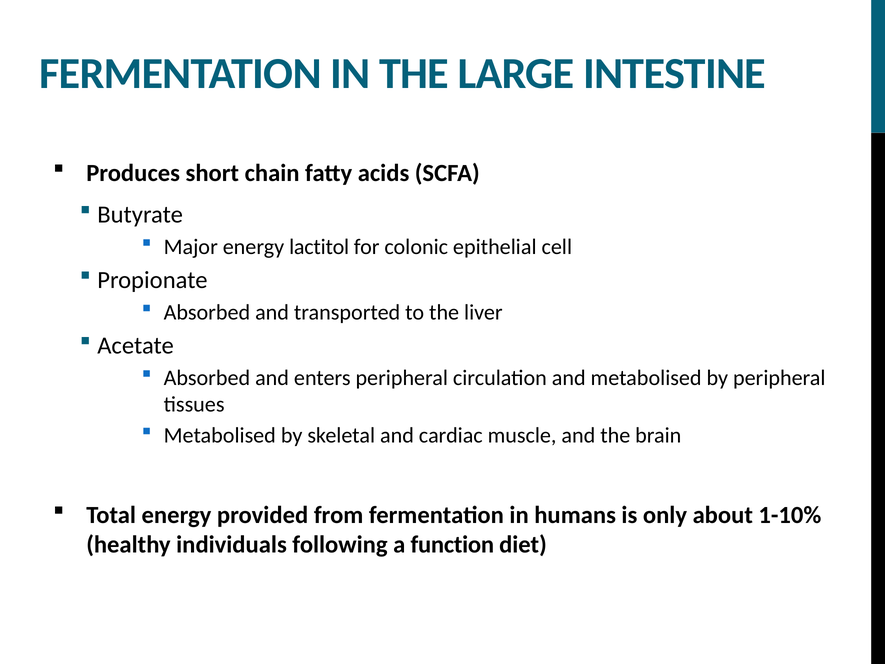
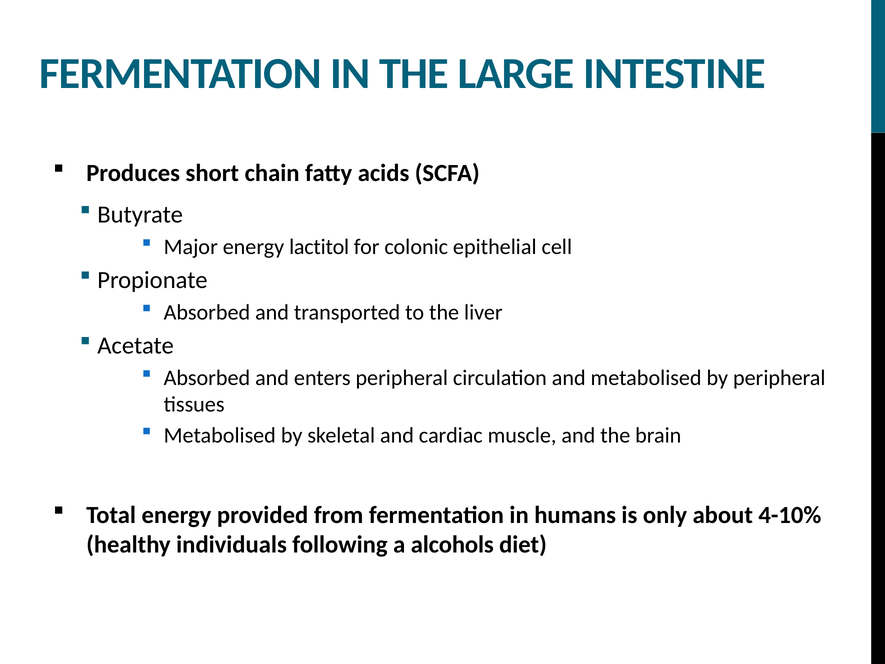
1-10%: 1-10% -> 4-10%
function: function -> alcohols
